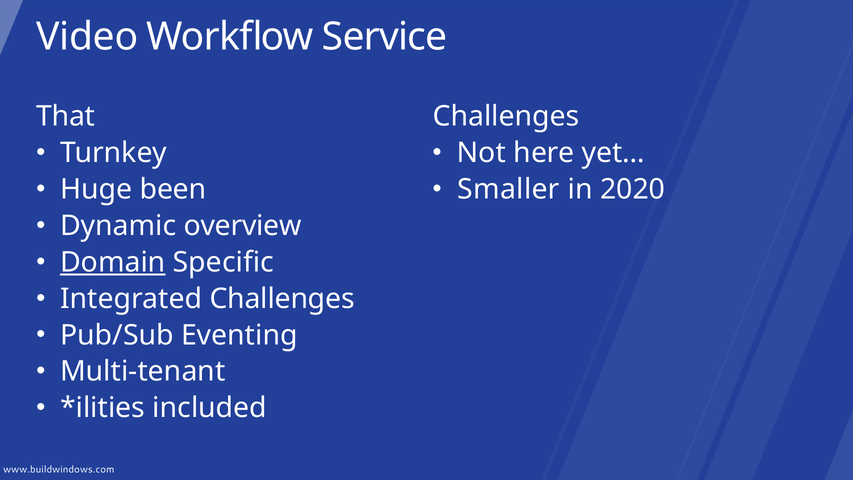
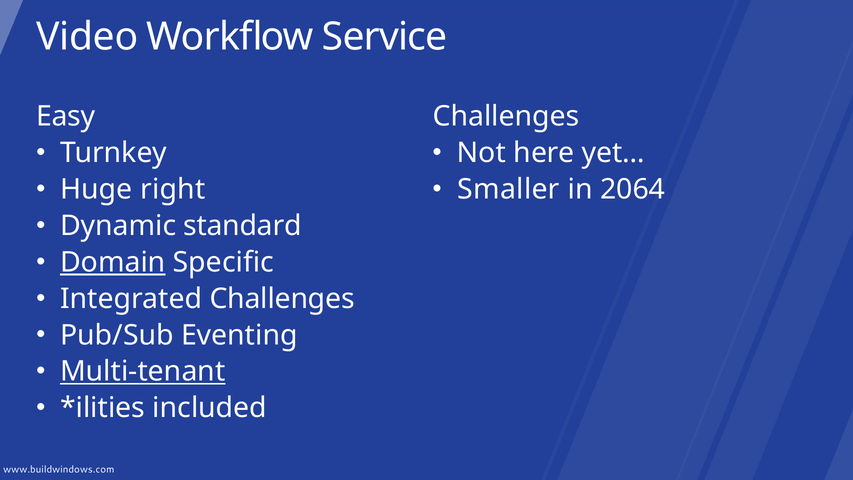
That: That -> Easy
been: been -> right
2020: 2020 -> 2064
overview: overview -> standard
Multi-tenant underline: none -> present
